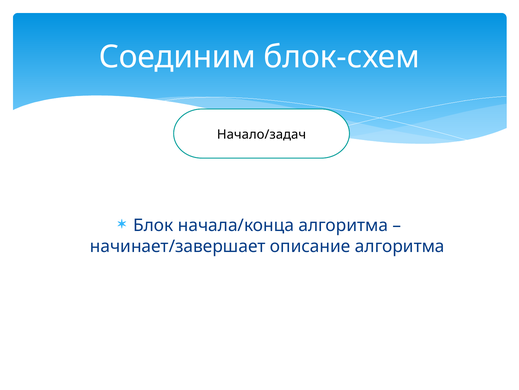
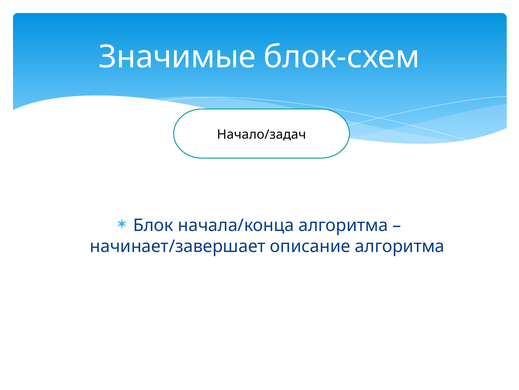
Соединим: Соединим -> Значимые
